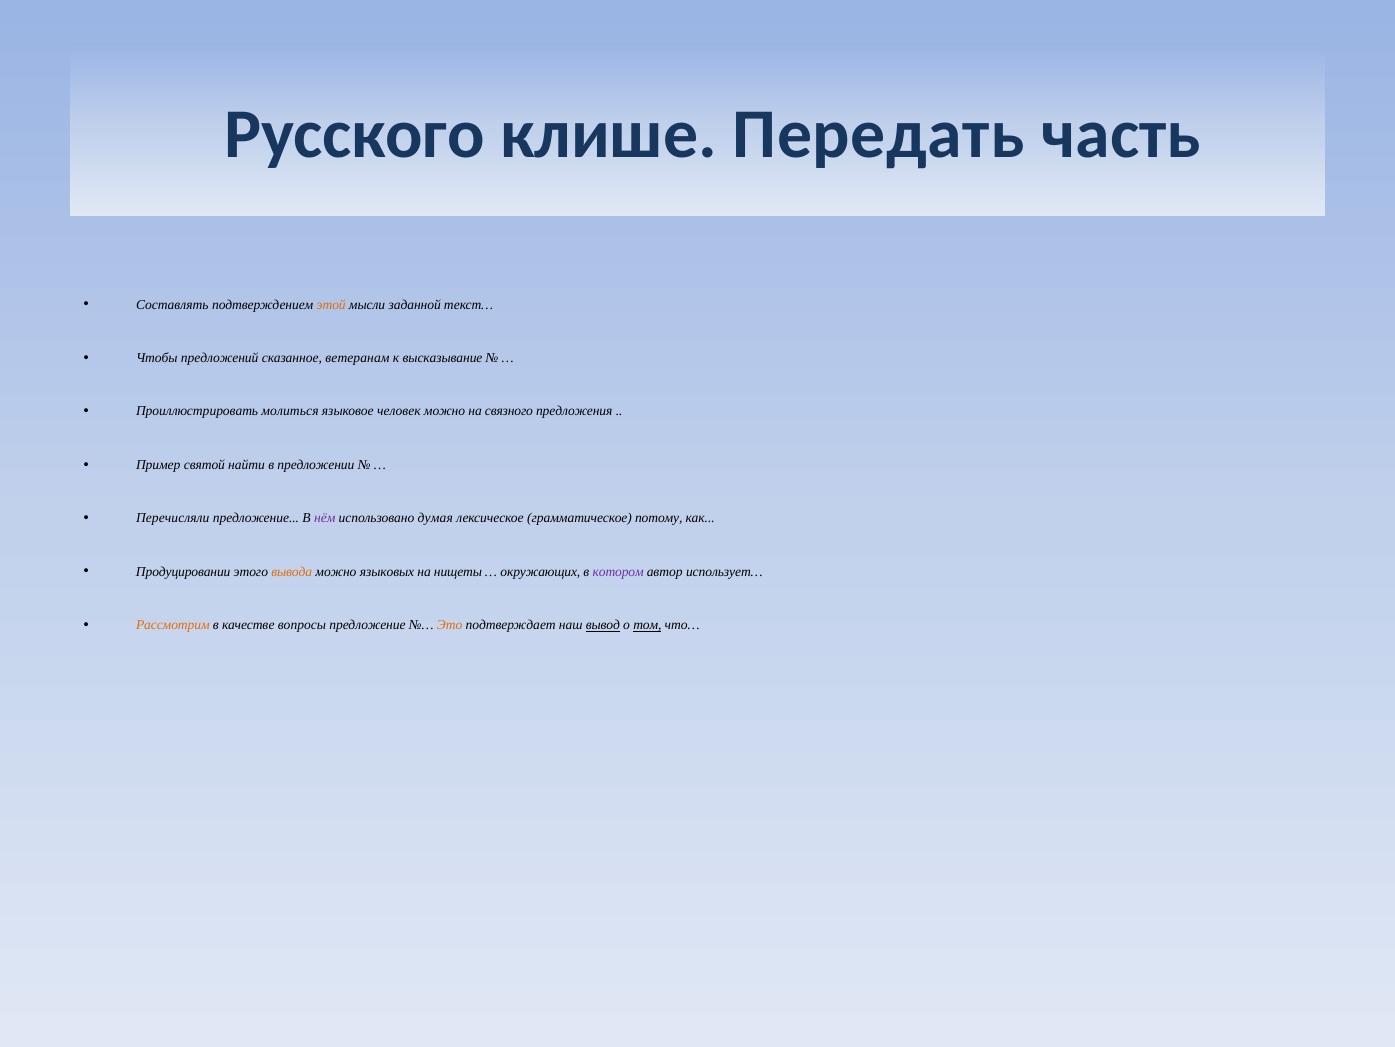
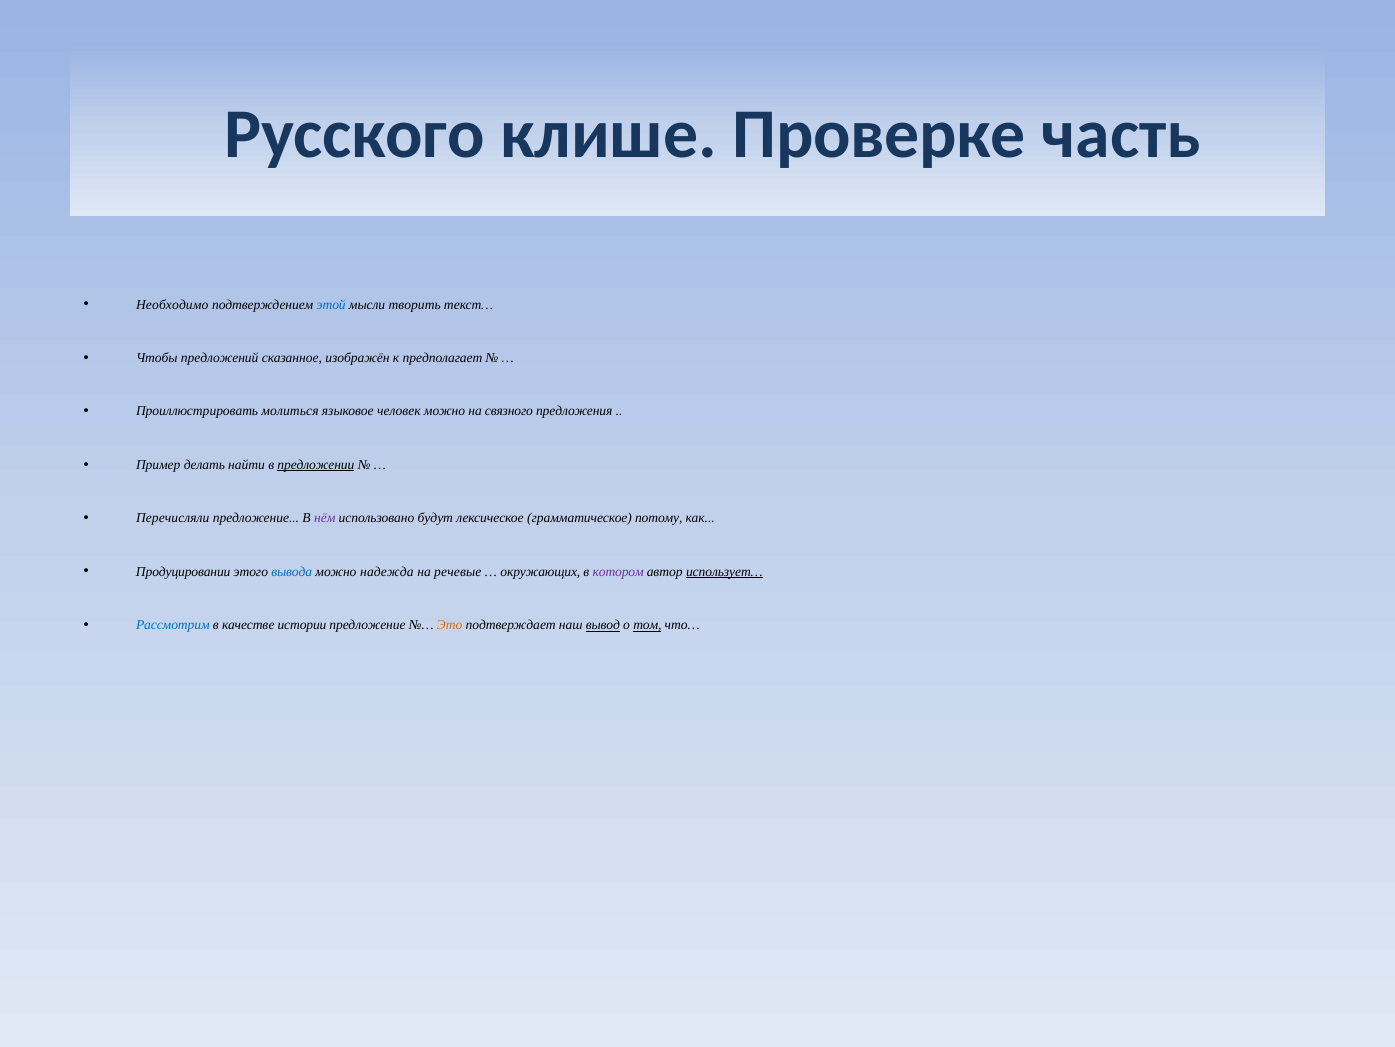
Передать: Передать -> Проверке
Составлять: Составлять -> Необходимо
этой colour: orange -> blue
заданной: заданной -> творить
ветеранам: ветеранам -> изображён
высказывание: высказывание -> предполагает
святой: святой -> делать
предложении underline: none -> present
думая: думая -> будут
вывода colour: orange -> blue
языковых: языковых -> надежда
нищеты: нищеты -> речевые
использует… underline: none -> present
Рассмотрим colour: orange -> blue
вопросы: вопросы -> истории
